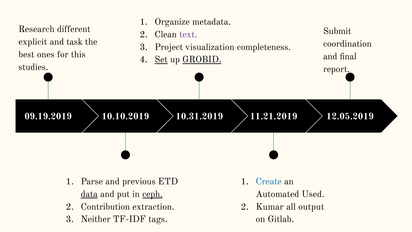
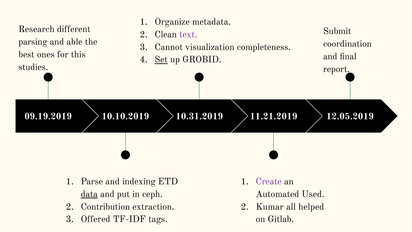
explicit: explicit -> parsing
task: task -> able
Project: Project -> Cannot
GROBID underline: present -> none
previous: previous -> indexing
Create colour: blue -> purple
ceph underline: present -> none
output: output -> helped
Neither: Neither -> Offered
